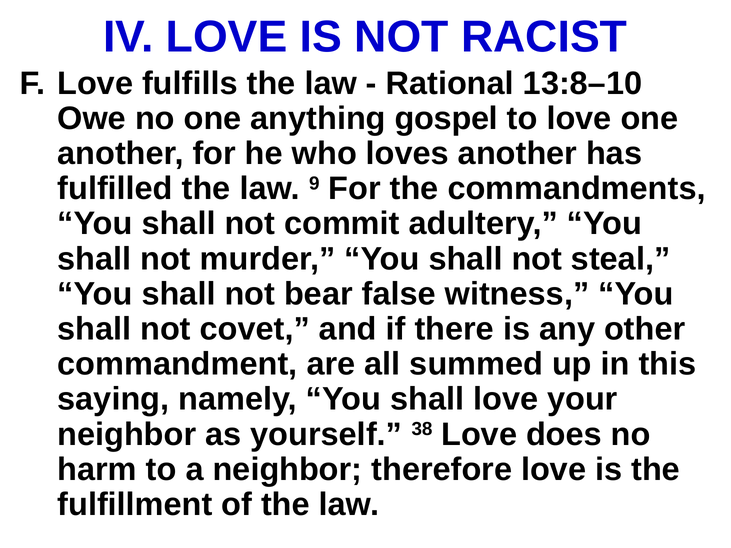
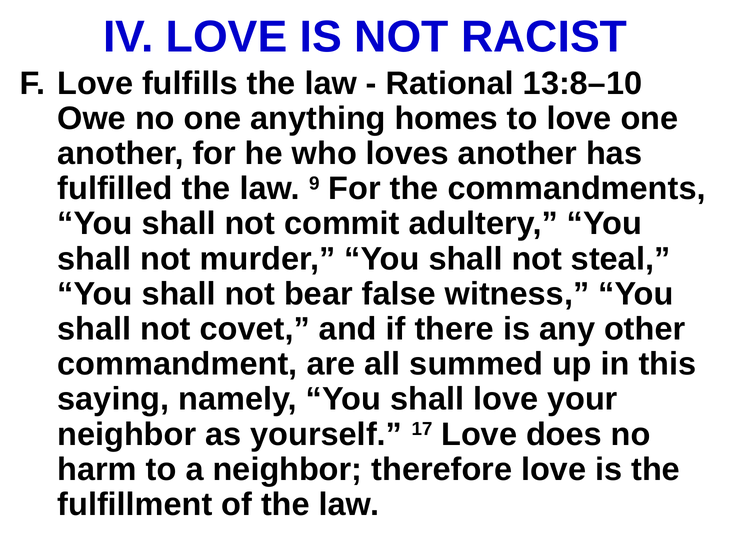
gospel: gospel -> homes
38: 38 -> 17
